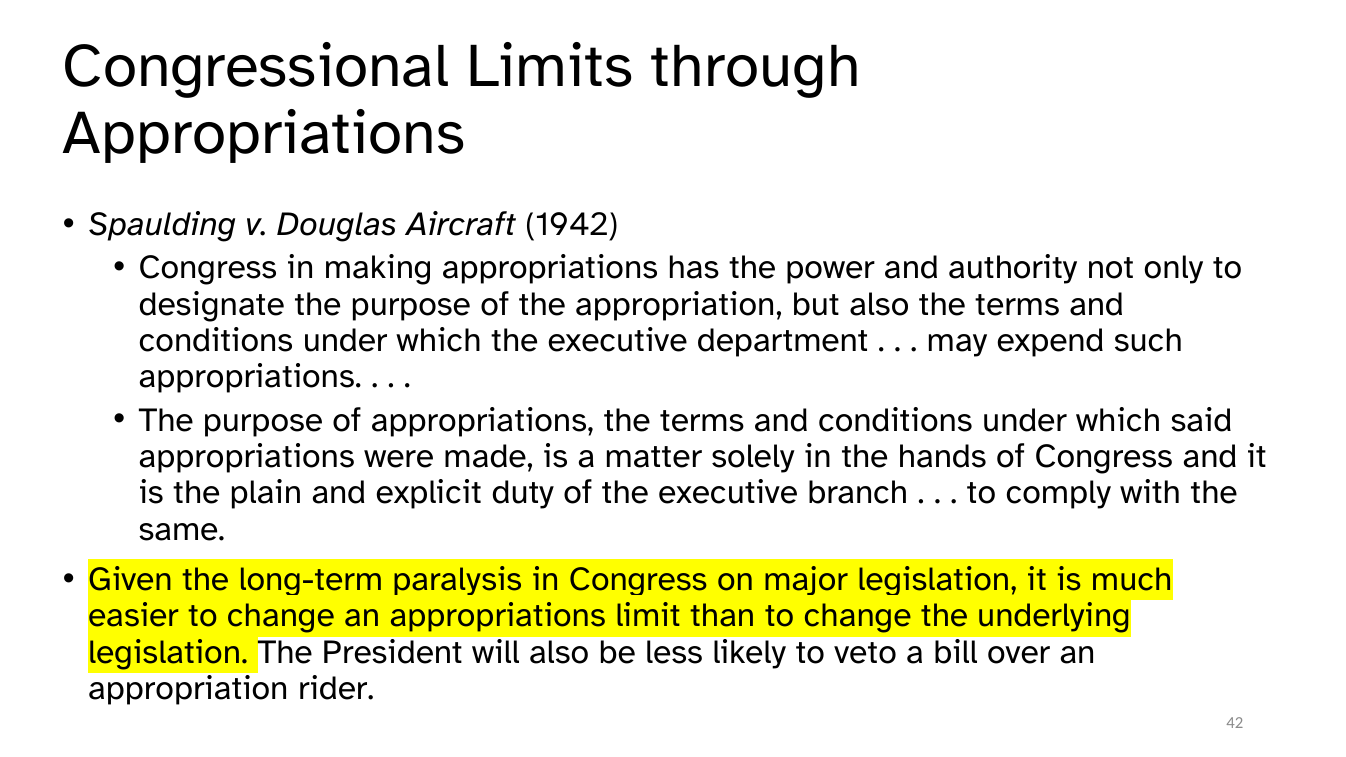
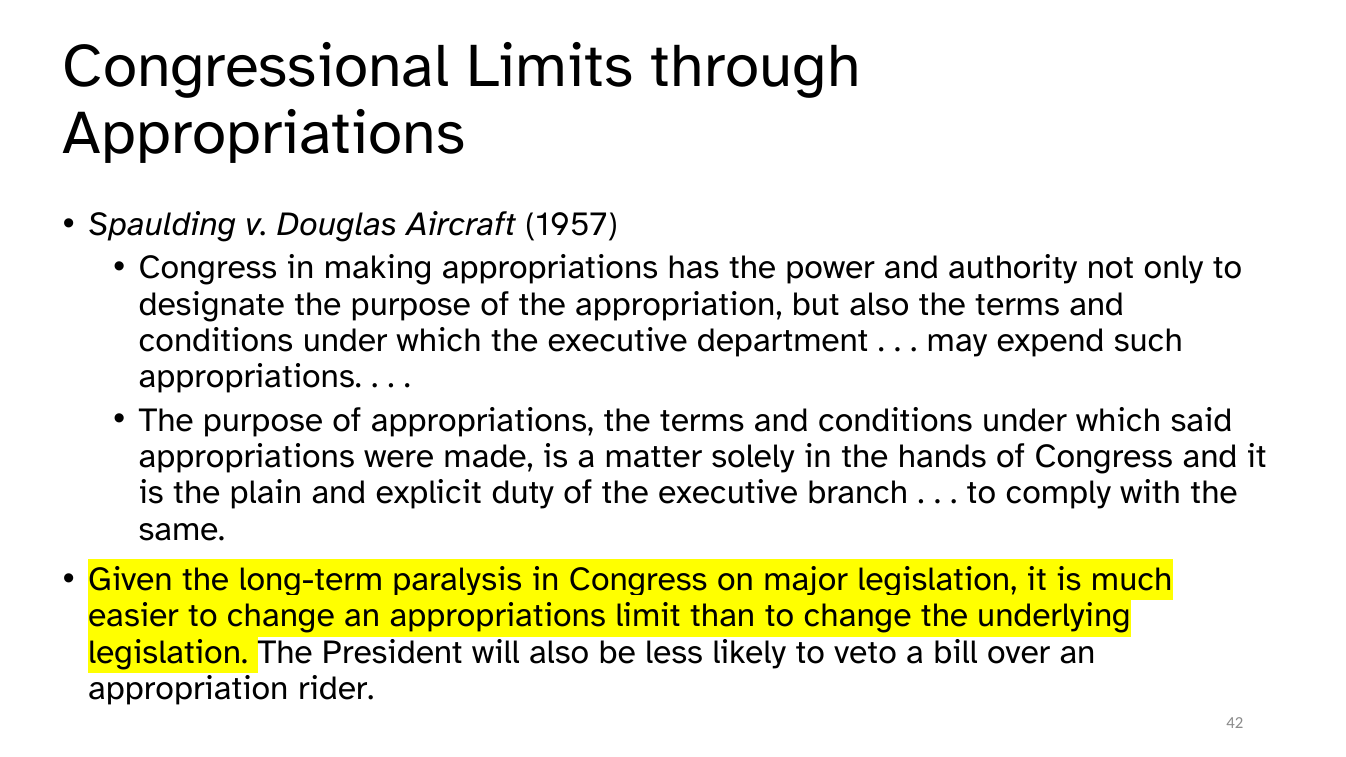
1942: 1942 -> 1957
